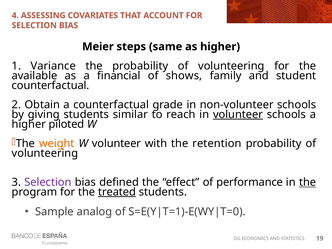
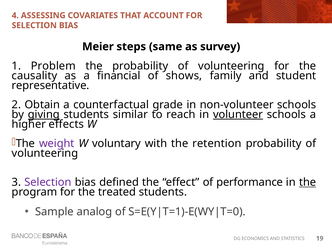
as higher: higher -> survey
Variance: Variance -> Problem
available: available -> causality
counterfactual at (51, 85): counterfactual -> representative
giving underline: none -> present
piloted: piloted -> effects
weight colour: orange -> purple
W volunteer: volunteer -> voluntary
treated underline: present -> none
